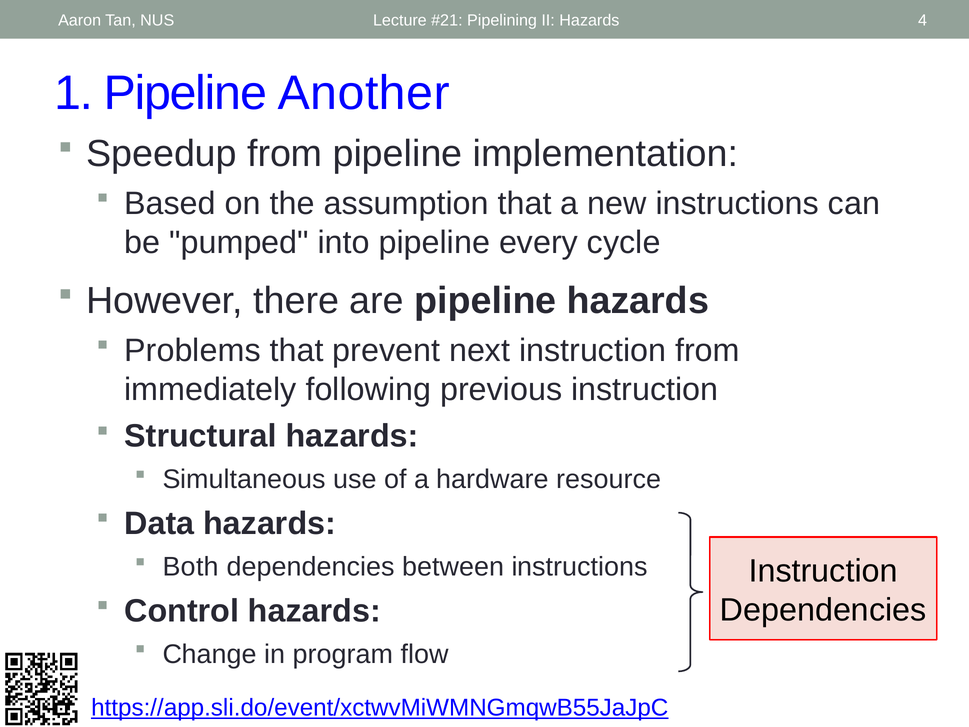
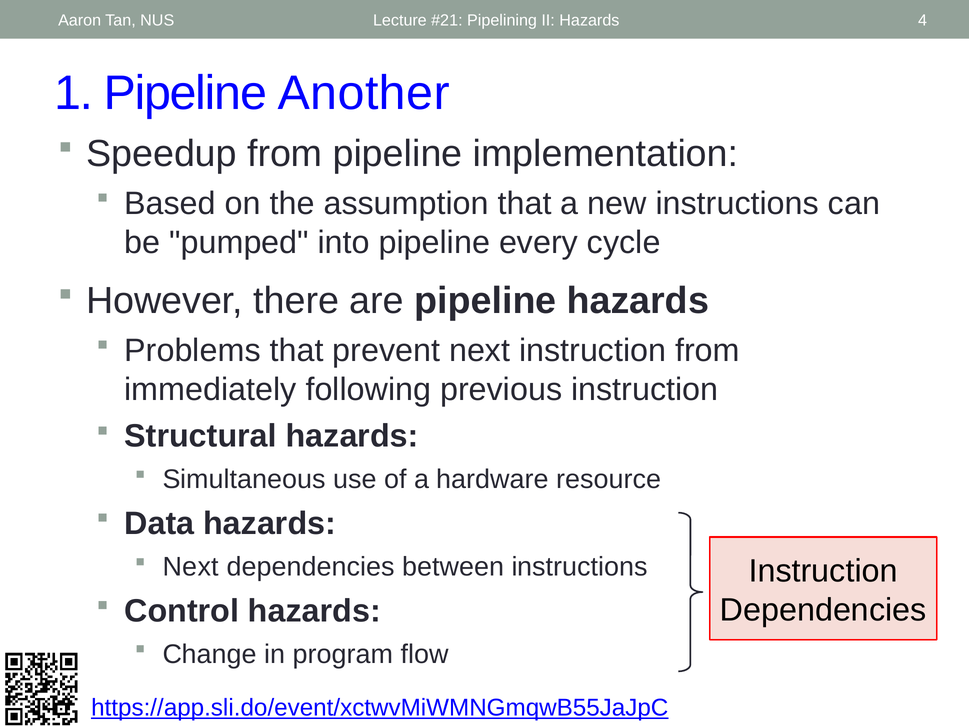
Both at (191, 567): Both -> Next
